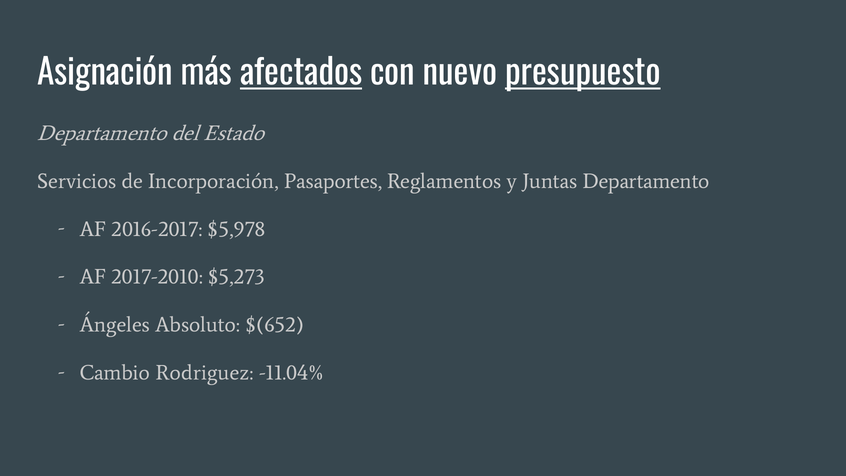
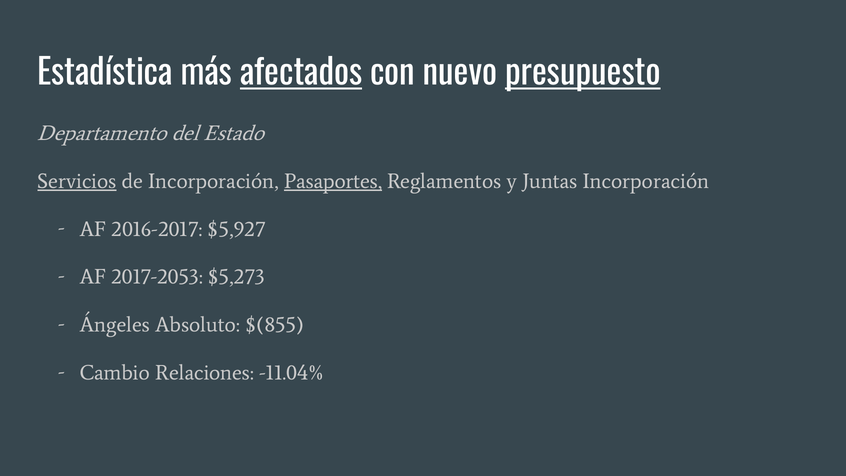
Asignación: Asignación -> Estadística
Servicios underline: none -> present
Pasaportes underline: none -> present
Juntas Departamento: Departamento -> Incorporación
$5,978: $5,978 -> $5,927
2017-2010: 2017-2010 -> 2017-2053
$(652: $(652 -> $(855
Rodriguez: Rodriguez -> Relaciones
